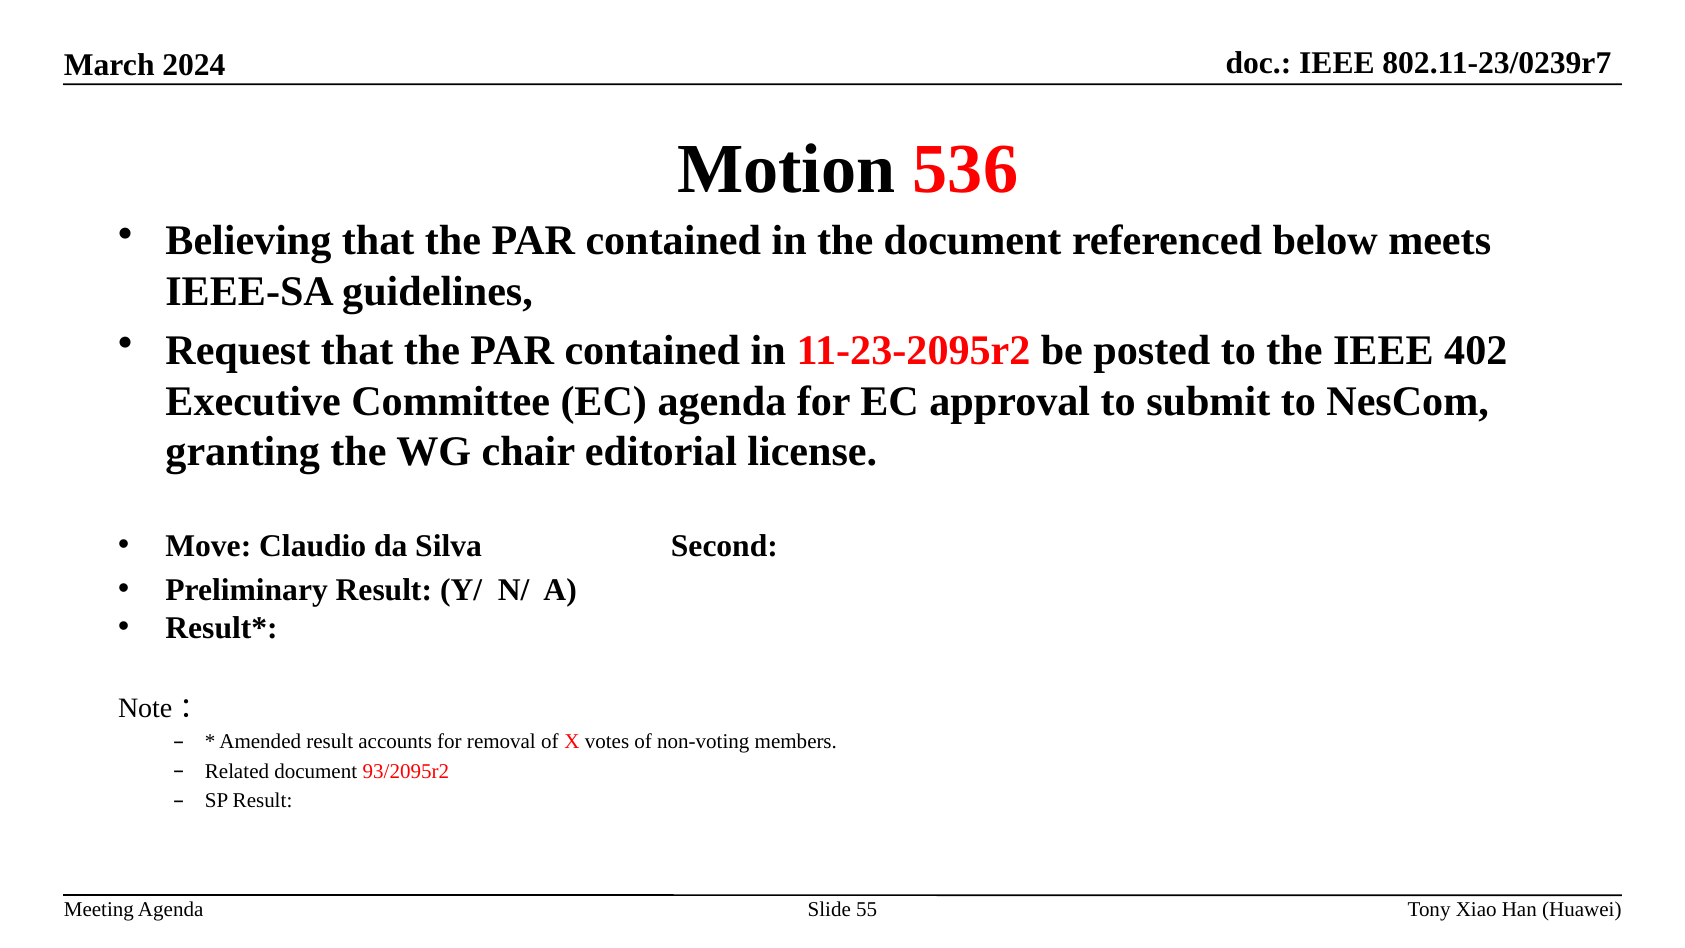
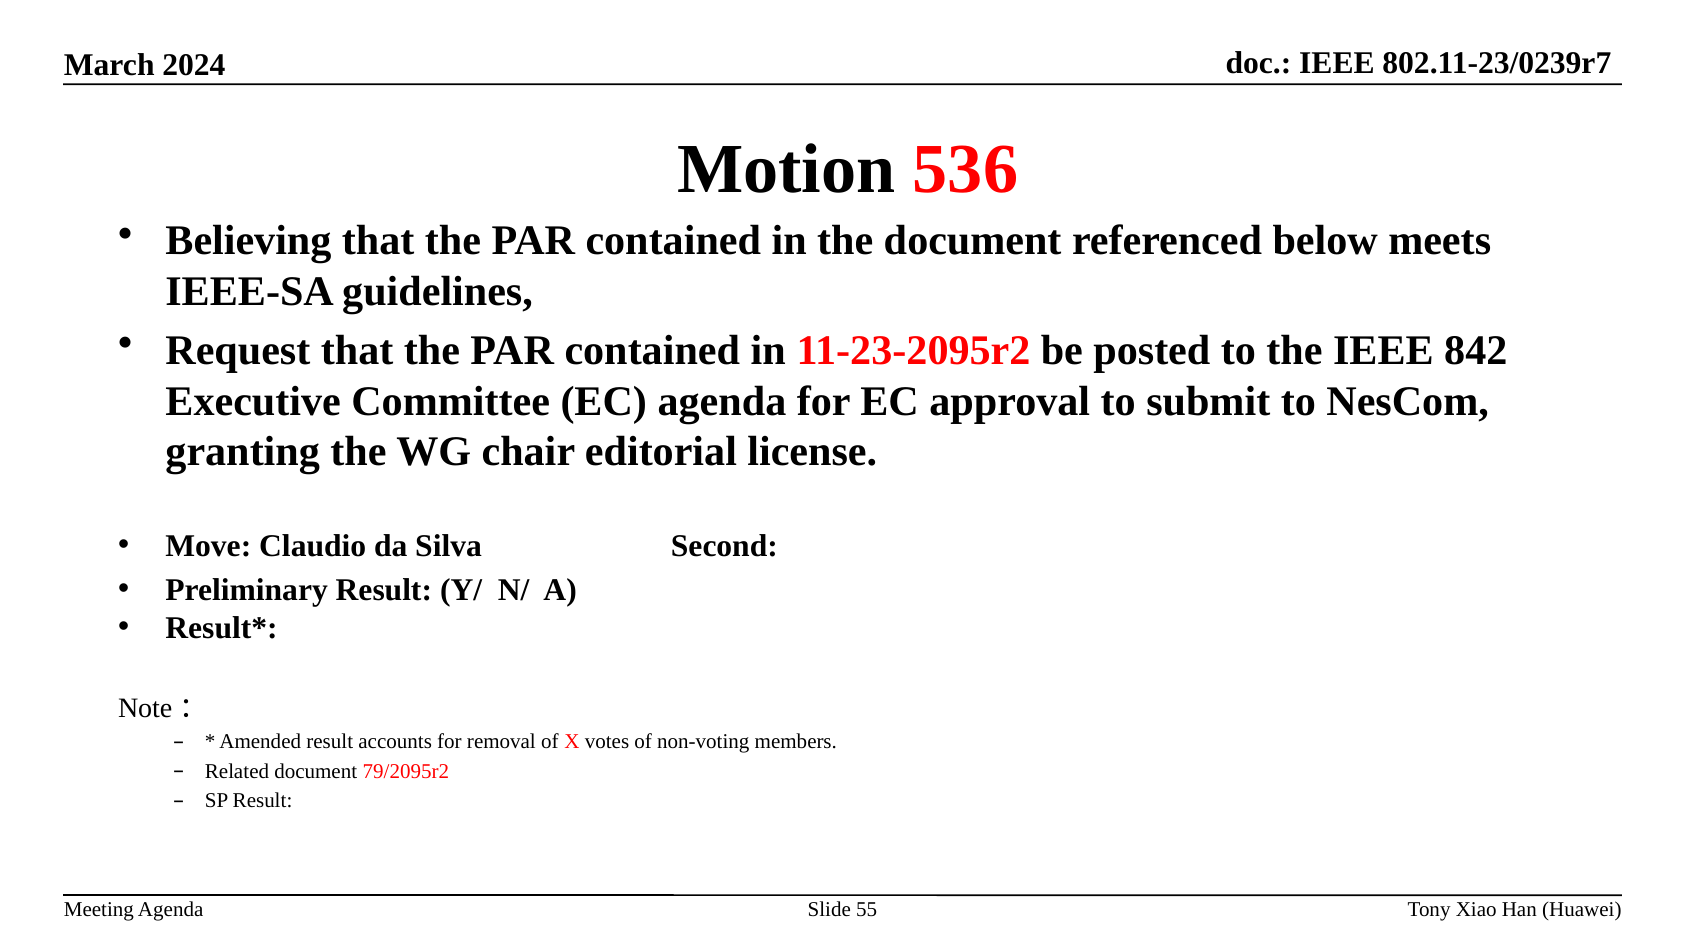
402: 402 -> 842
93/2095r2: 93/2095r2 -> 79/2095r2
